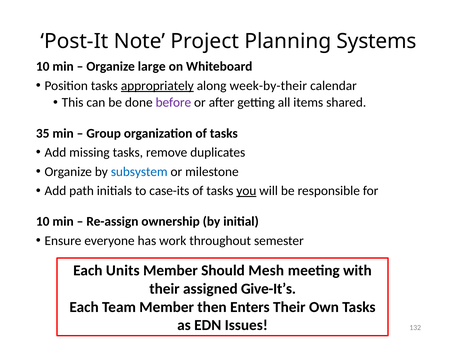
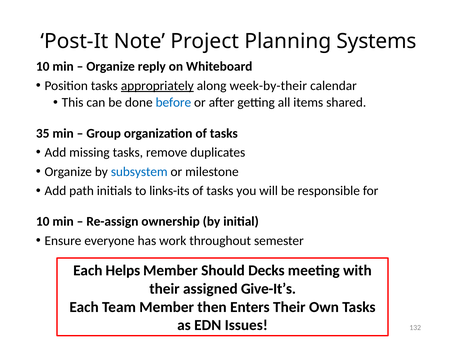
large: large -> reply
before colour: purple -> blue
case-its: case-its -> links-its
you underline: present -> none
Units: Units -> Helps
Mesh: Mesh -> Decks
